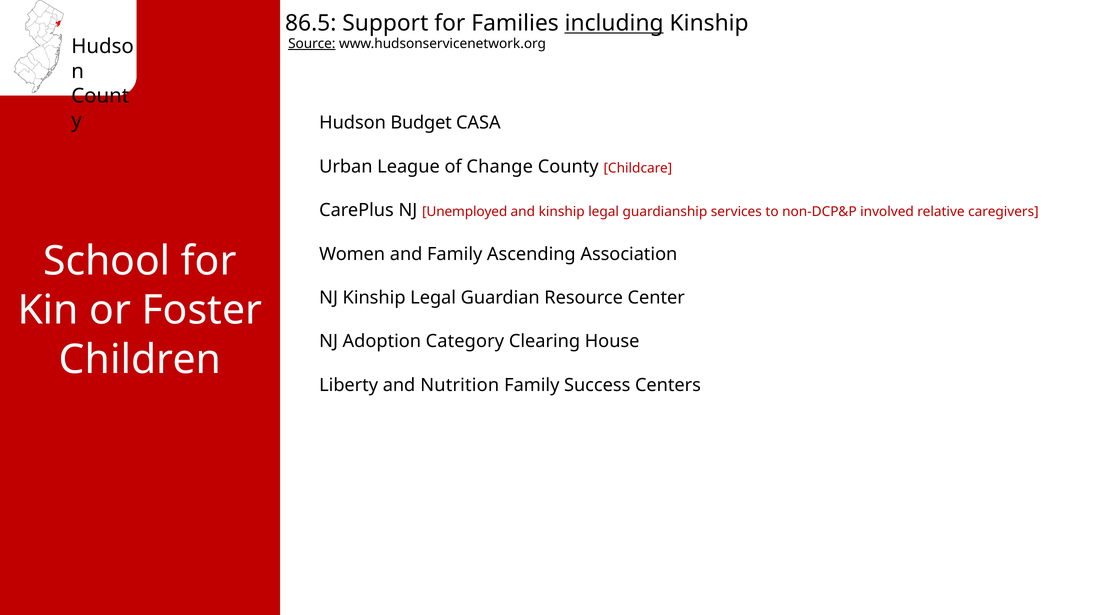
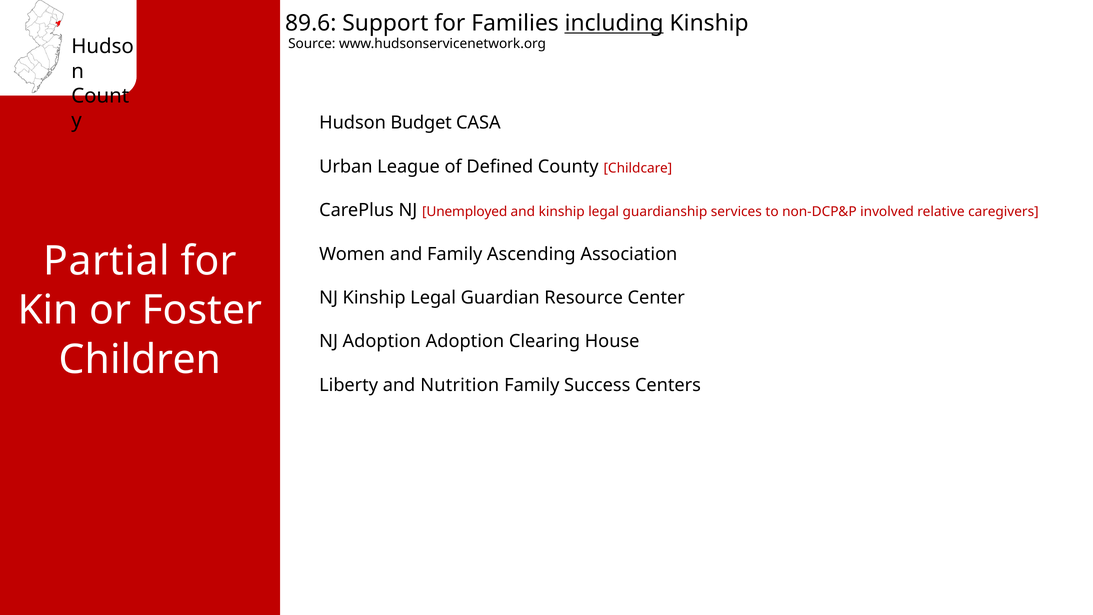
86.5: 86.5 -> 89.6
Source underline: present -> none
Change: Change -> Defined
School: School -> Partial
Adoption Category: Category -> Adoption
